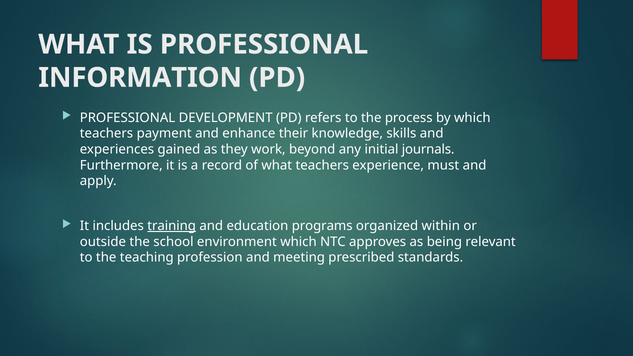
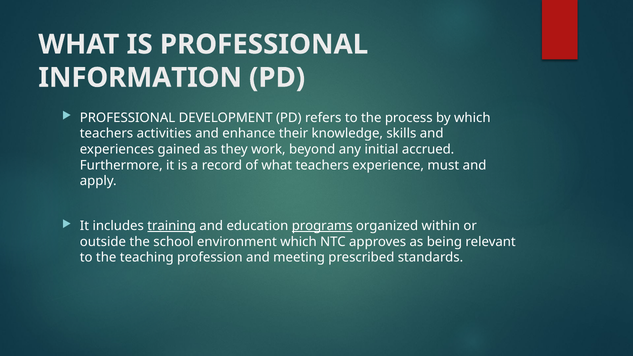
payment: payment -> activities
journals: journals -> accrued
programs underline: none -> present
